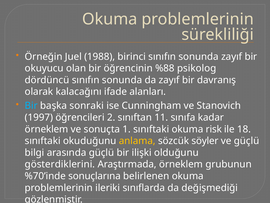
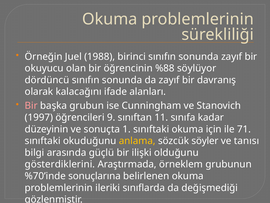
psikolog: psikolog -> söylüyor
Bir at (31, 105) colour: light blue -> pink
sonraki: sonraki -> grubun
2: 2 -> 9
örneklem at (47, 129): örneklem -> düzeyinin
risk: risk -> için
18: 18 -> 71
ve güçlü: güçlü -> tanısı
